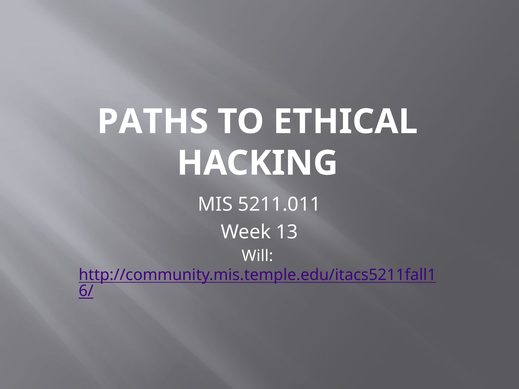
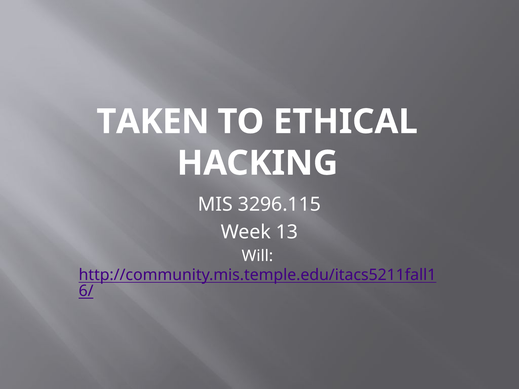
PATHS: PATHS -> TAKEN
5211.011: 5211.011 -> 3296.115
